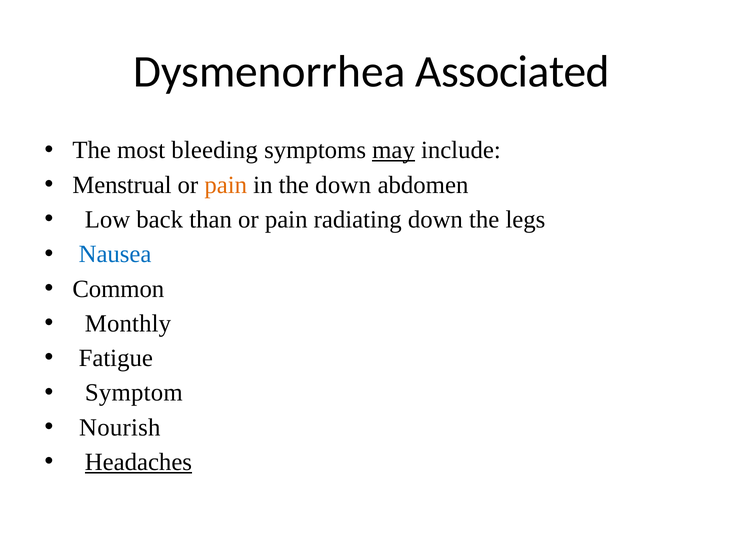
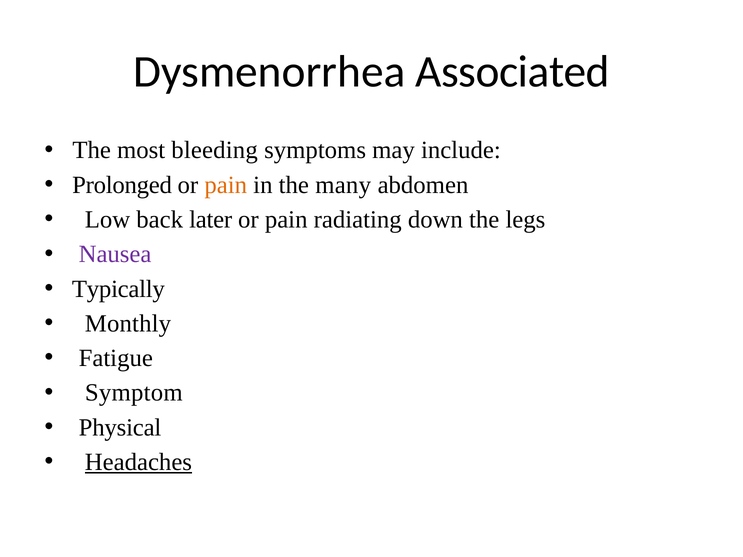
may underline: present -> none
Menstrual: Menstrual -> Prolonged
the down: down -> many
than: than -> later
Nausea colour: blue -> purple
Common: Common -> Typically
Nourish: Nourish -> Physical
